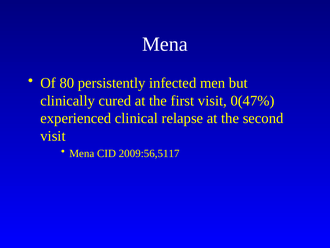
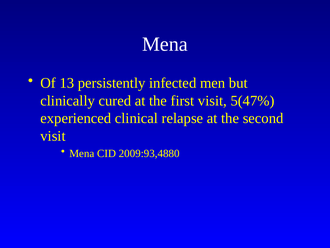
80: 80 -> 13
0(47%: 0(47% -> 5(47%
2009:56,5117: 2009:56,5117 -> 2009:93,4880
